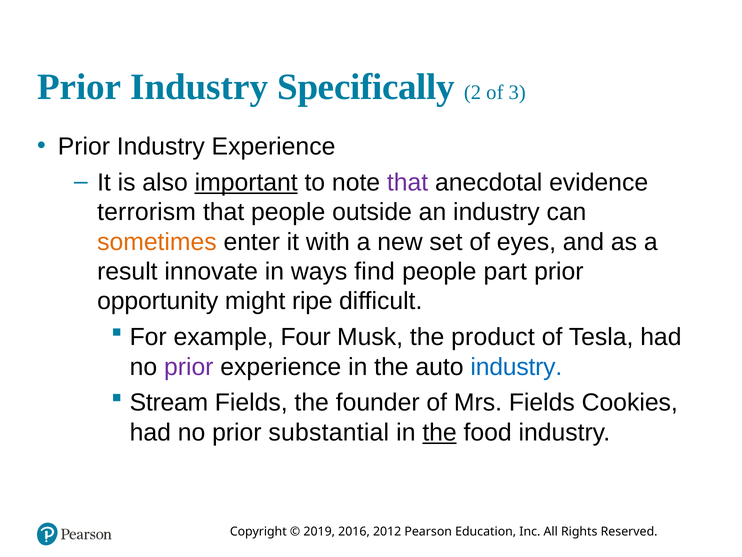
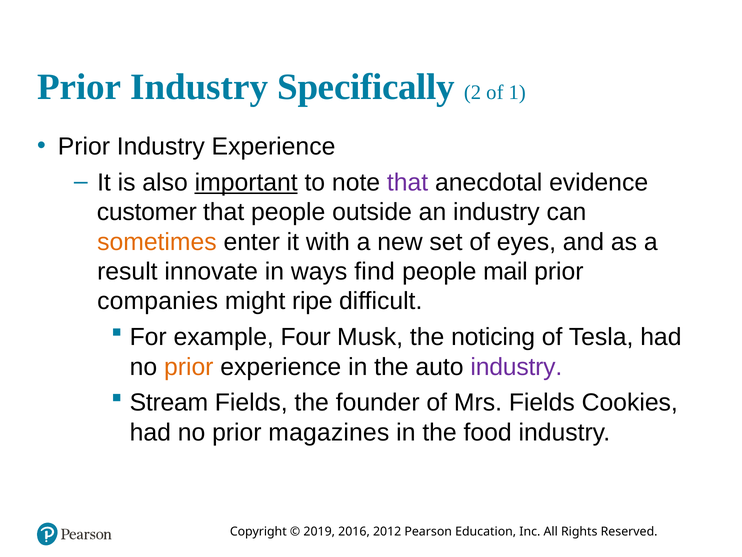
3: 3 -> 1
terrorism: terrorism -> customer
part: part -> mail
opportunity: opportunity -> companies
product: product -> noticing
prior at (189, 367) colour: purple -> orange
industry at (516, 367) colour: blue -> purple
substantial: substantial -> magazines
the at (440, 432) underline: present -> none
